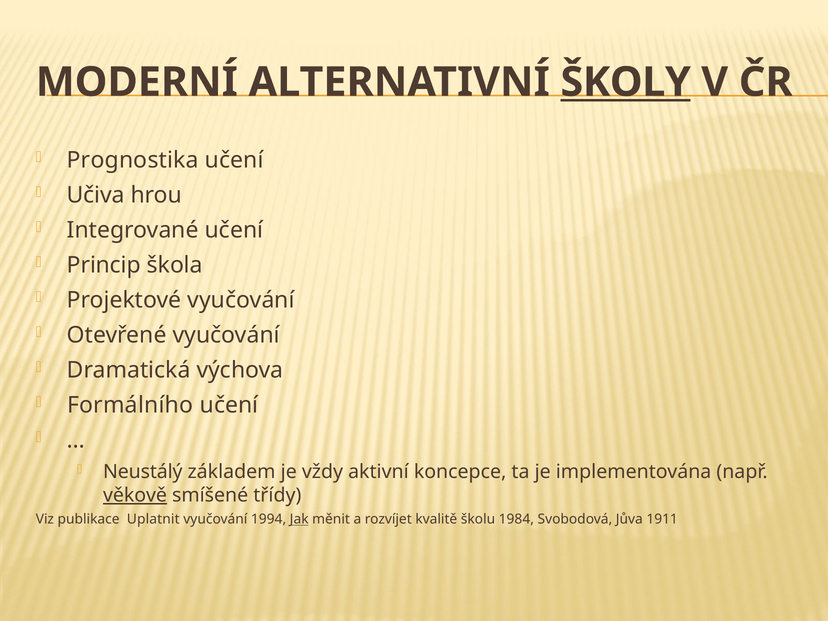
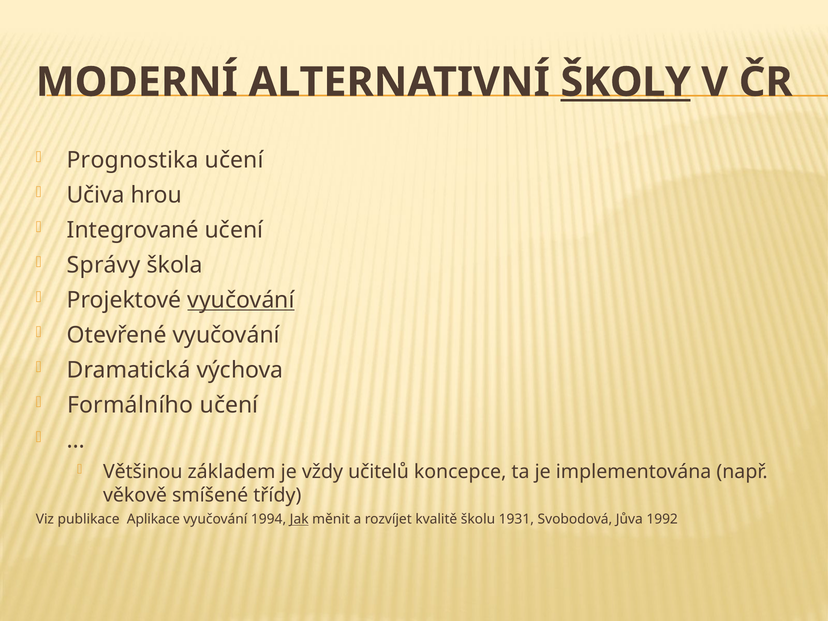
Princip: Princip -> Správy
vyučování at (241, 300) underline: none -> present
Neustálý: Neustálý -> Většinou
aktivní: aktivní -> učitelů
věkově underline: present -> none
Uplatnit: Uplatnit -> Aplikace
1984: 1984 -> 1931
1911: 1911 -> 1992
